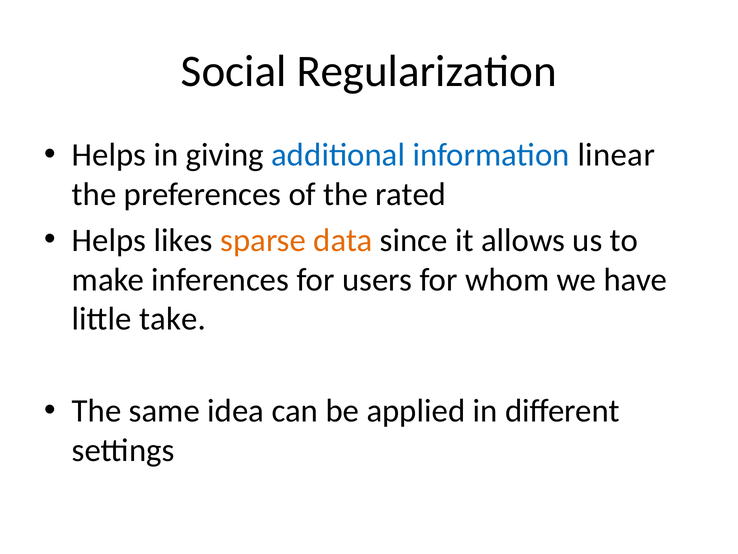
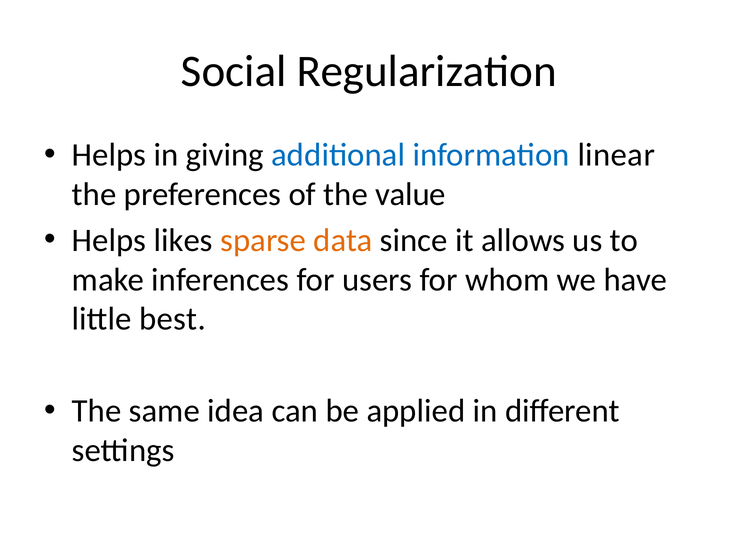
rated: rated -> value
take: take -> best
